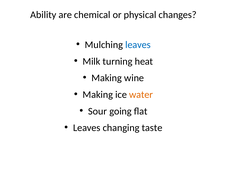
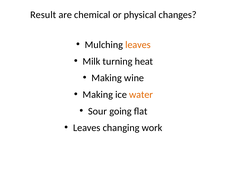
Ability: Ability -> Result
leaves at (138, 45) colour: blue -> orange
taste: taste -> work
